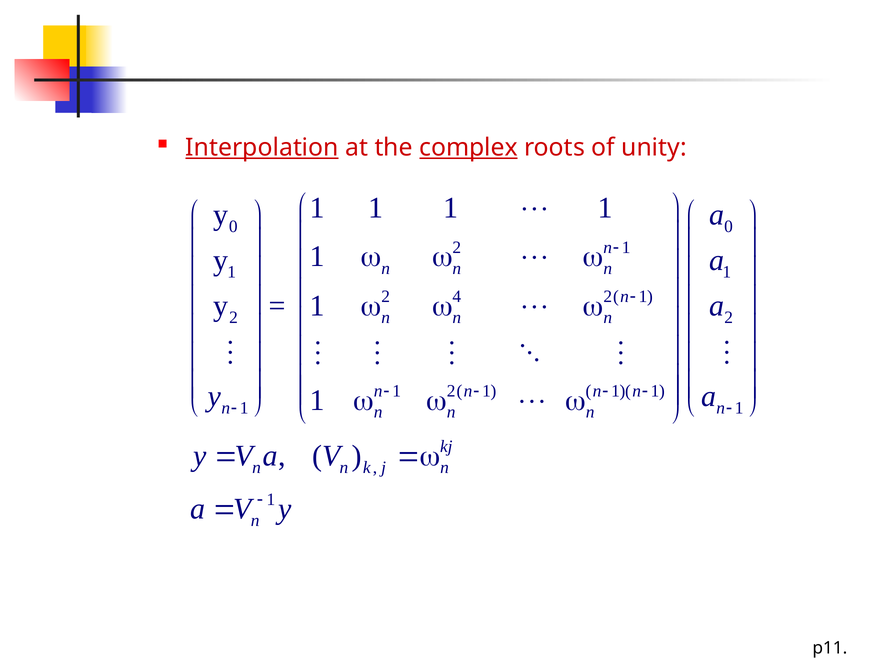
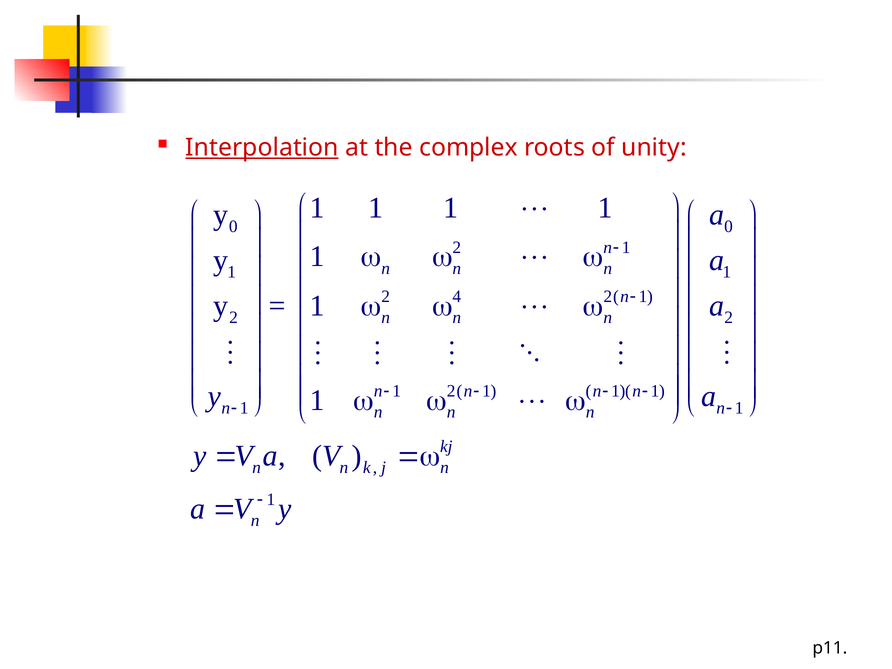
complex underline: present -> none
